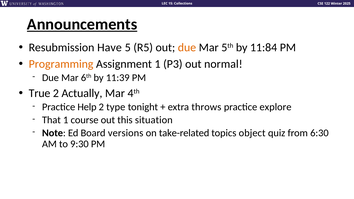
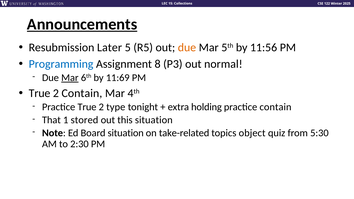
Have: Have -> Later
11:84: 11:84 -> 11:56
Programming colour: orange -> blue
Assignment 1: 1 -> 8
Mar at (70, 78) underline: none -> present
11:39: 11:39 -> 11:69
2 Actually: Actually -> Contain
Practice Help: Help -> True
throws: throws -> holding
practice explore: explore -> contain
course: course -> stored
Board versions: versions -> situation
6:30: 6:30 -> 5:30
9:30: 9:30 -> 2:30
